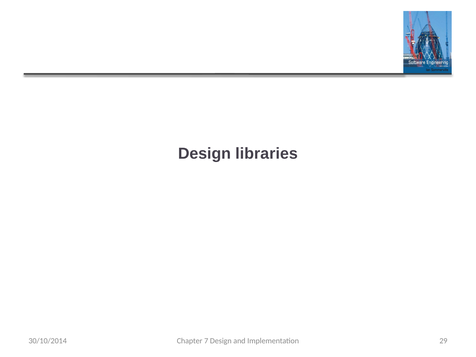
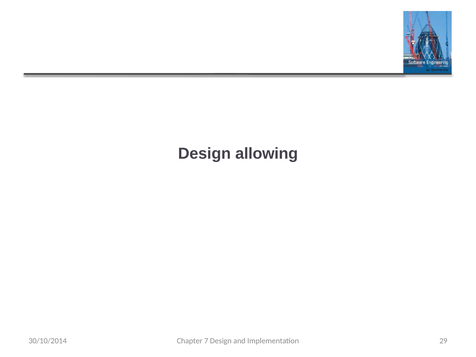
libraries: libraries -> allowing
